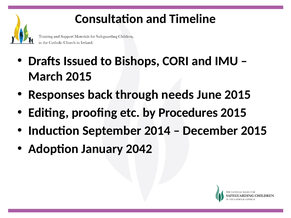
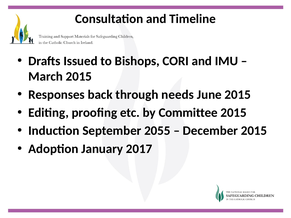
Procedures: Procedures -> Committee
2014: 2014 -> 2055
2042: 2042 -> 2017
